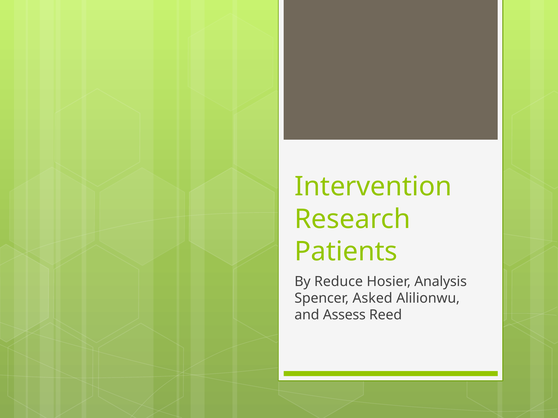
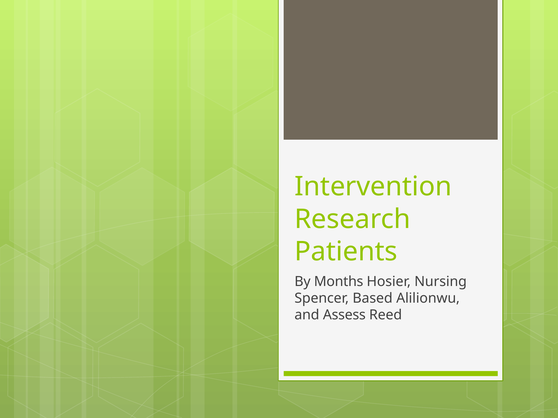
Reduce: Reduce -> Months
Analysis: Analysis -> Nursing
Asked: Asked -> Based
